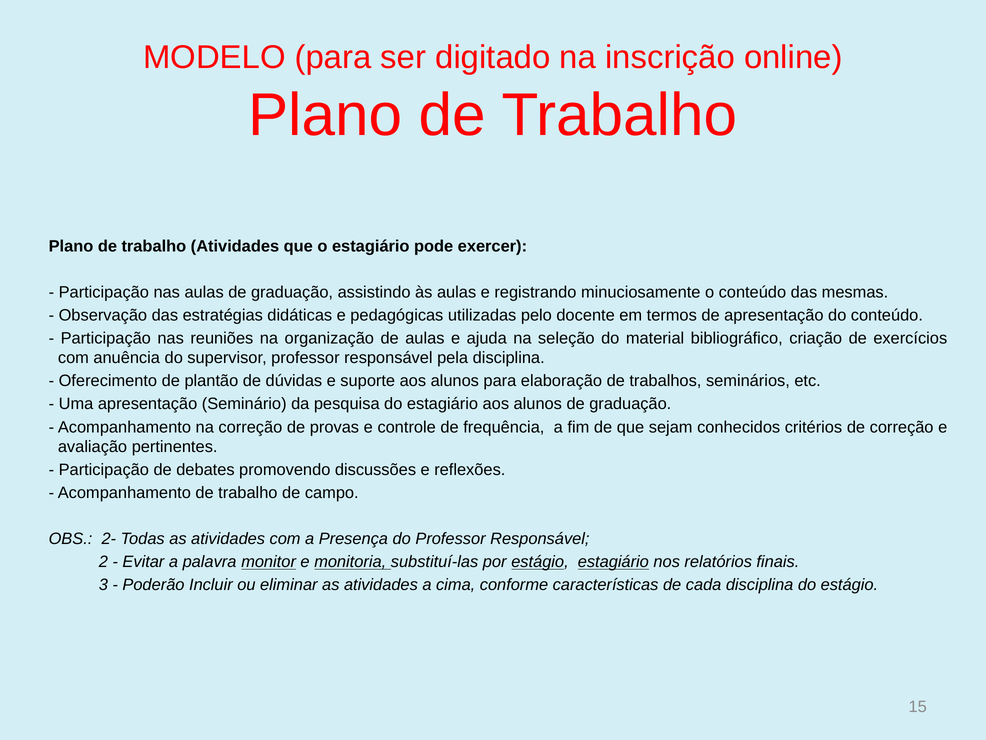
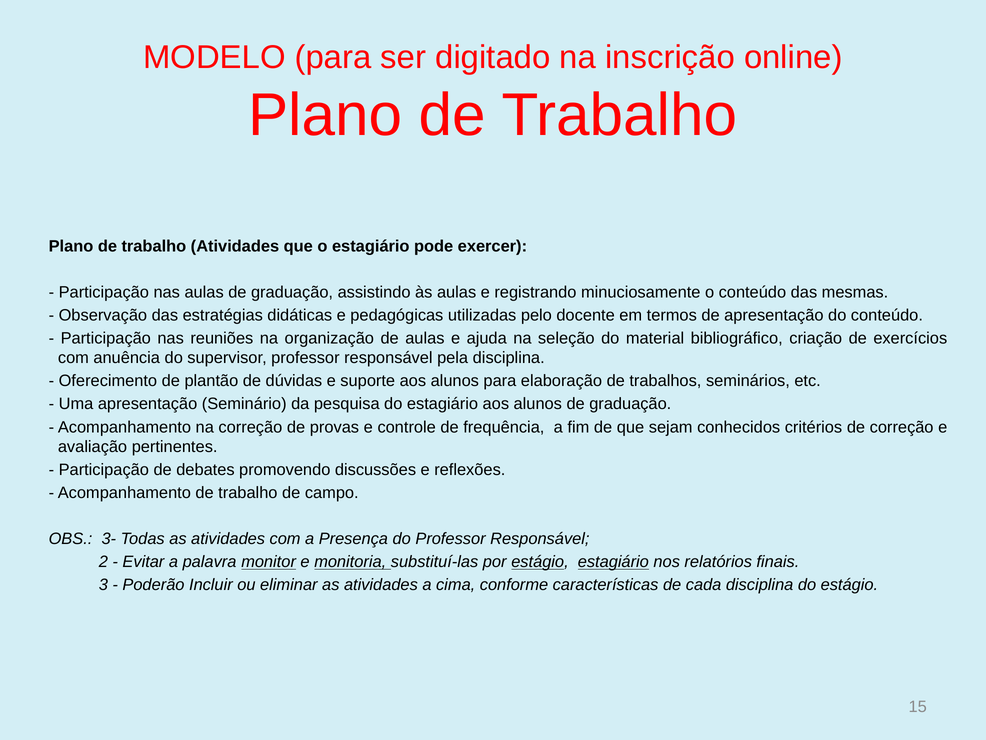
2-: 2- -> 3-
